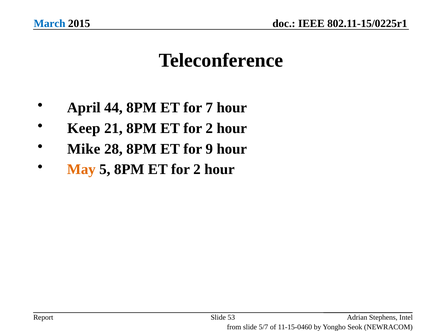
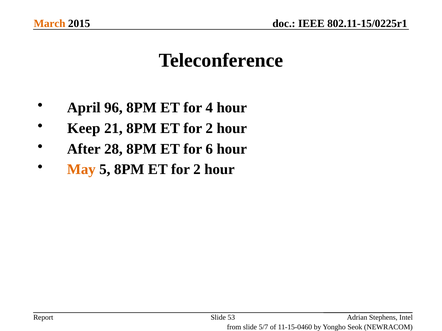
March colour: blue -> orange
44: 44 -> 96
7: 7 -> 4
Mike: Mike -> After
9: 9 -> 6
